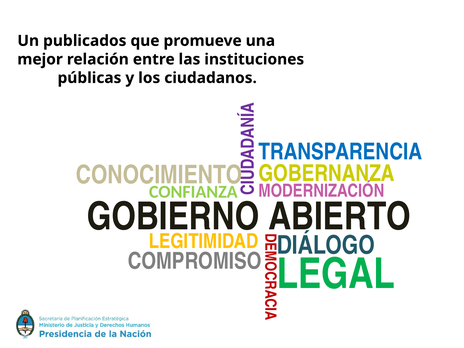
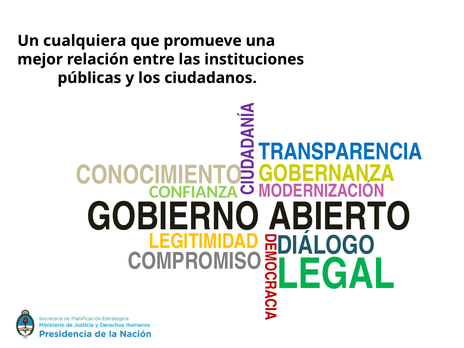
publicados: publicados -> cualquiera
